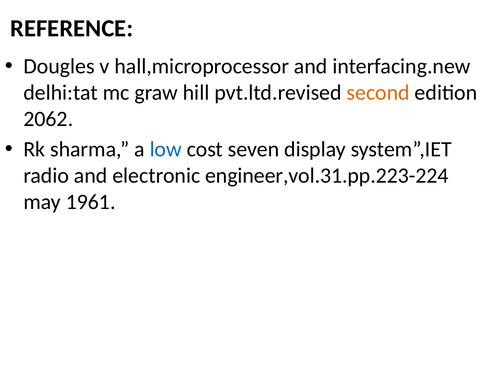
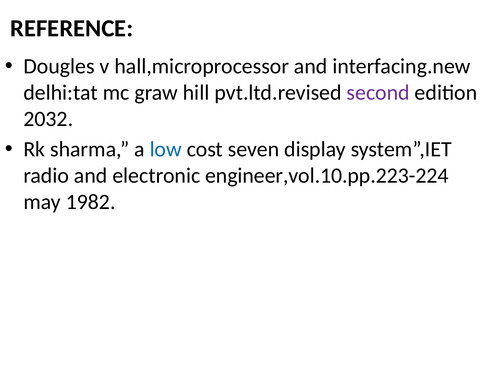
second colour: orange -> purple
2062: 2062 -> 2032
engineer,vol.31.pp.223-224: engineer,vol.31.pp.223-224 -> engineer,vol.10.pp.223-224
1961: 1961 -> 1982
